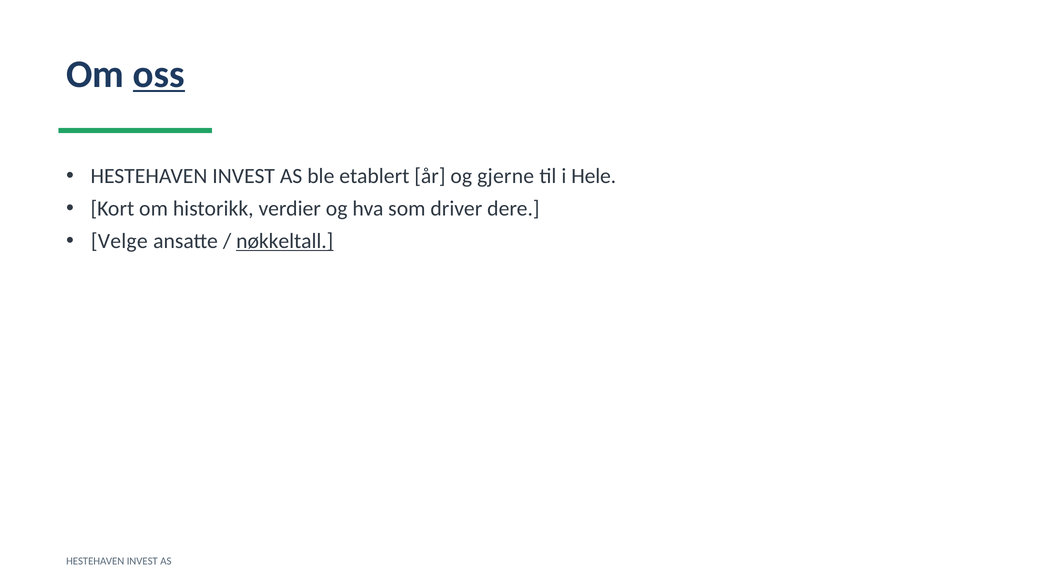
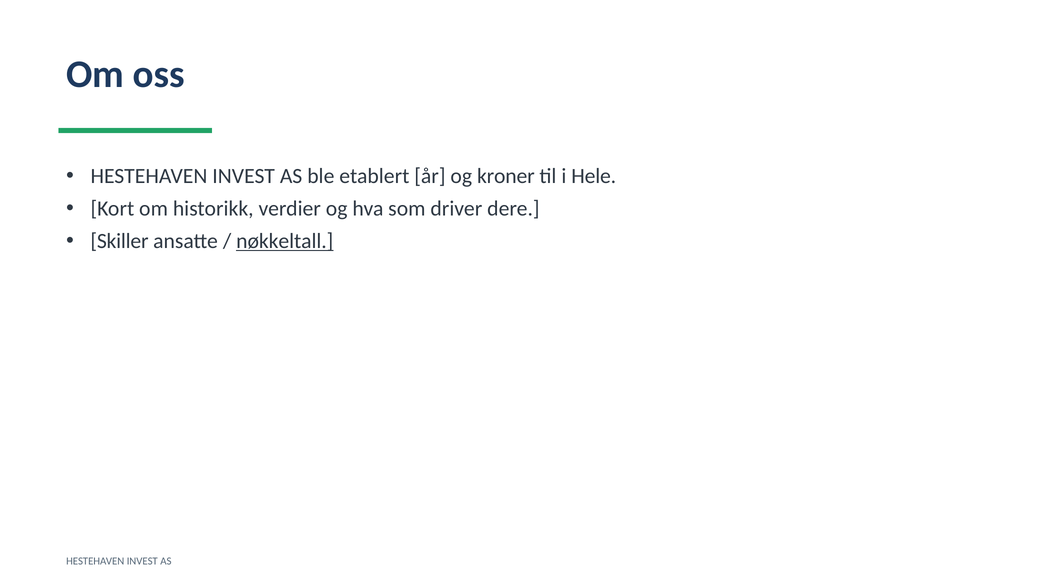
oss underline: present -> none
gjerne: gjerne -> kroner
Velge: Velge -> Skiller
